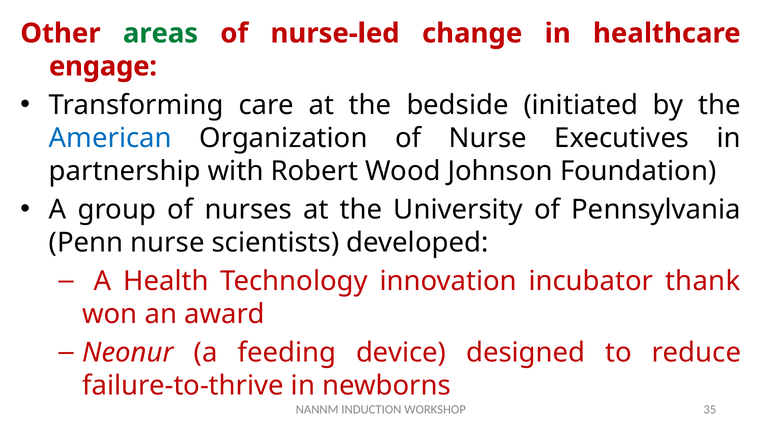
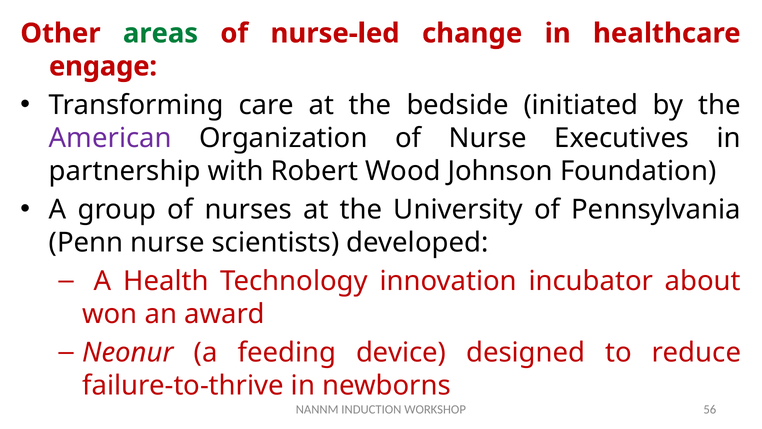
American colour: blue -> purple
thank: thank -> about
35: 35 -> 56
